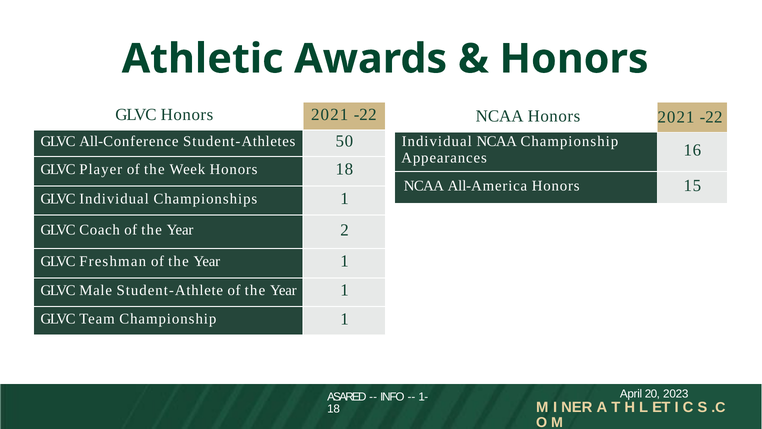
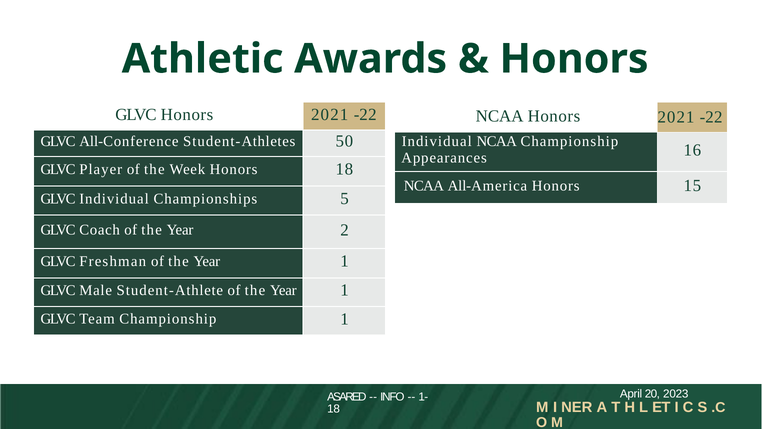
Championships 1: 1 -> 5
